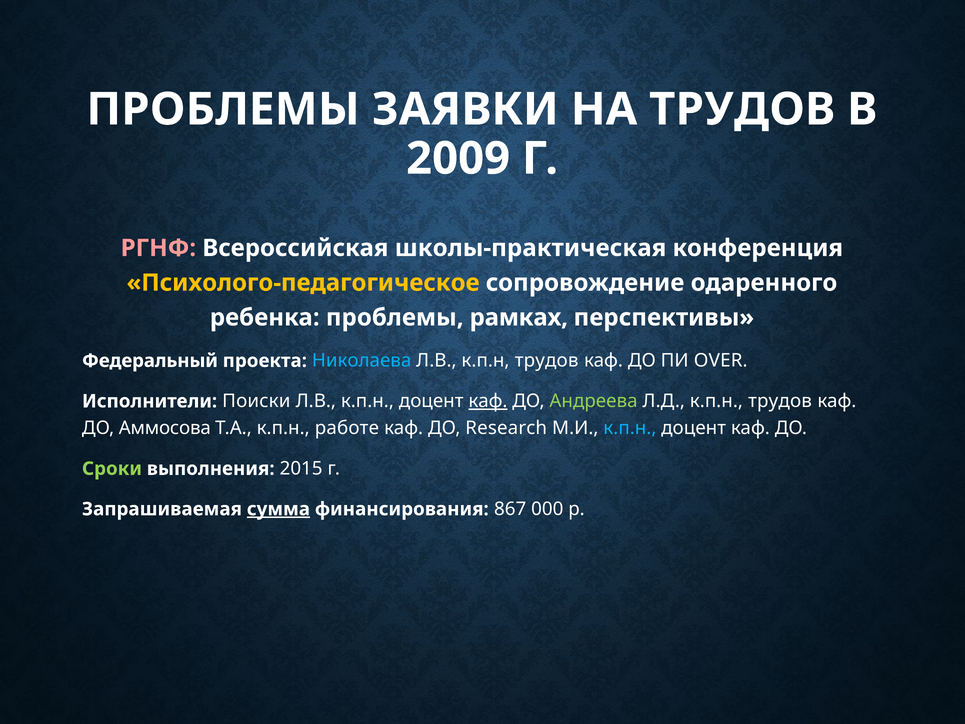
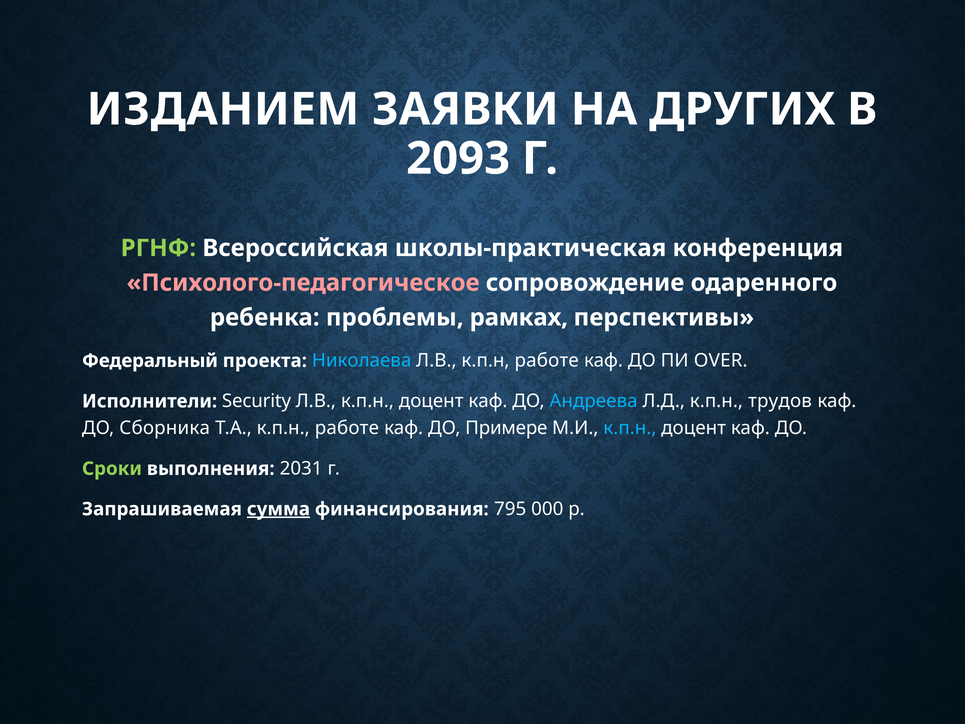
ПРОБЛЕМЫ at (223, 109): ПРОБЛЕМЫ -> ИЗДАНИЕМ
НА ТРУДОВ: ТРУДОВ -> ДРУГИХ
2009: 2009 -> 2093
РГНФ colour: pink -> light green
Психолого-педагогическое colour: yellow -> pink
Л.В к.п.н трудов: трудов -> работе
Поиски: Поиски -> Security
каф at (488, 401) underline: present -> none
Андреева colour: light green -> light blue
Аммосова: Аммосова -> Сборника
Research: Research -> Примере
2015: 2015 -> 2031
867: 867 -> 795
